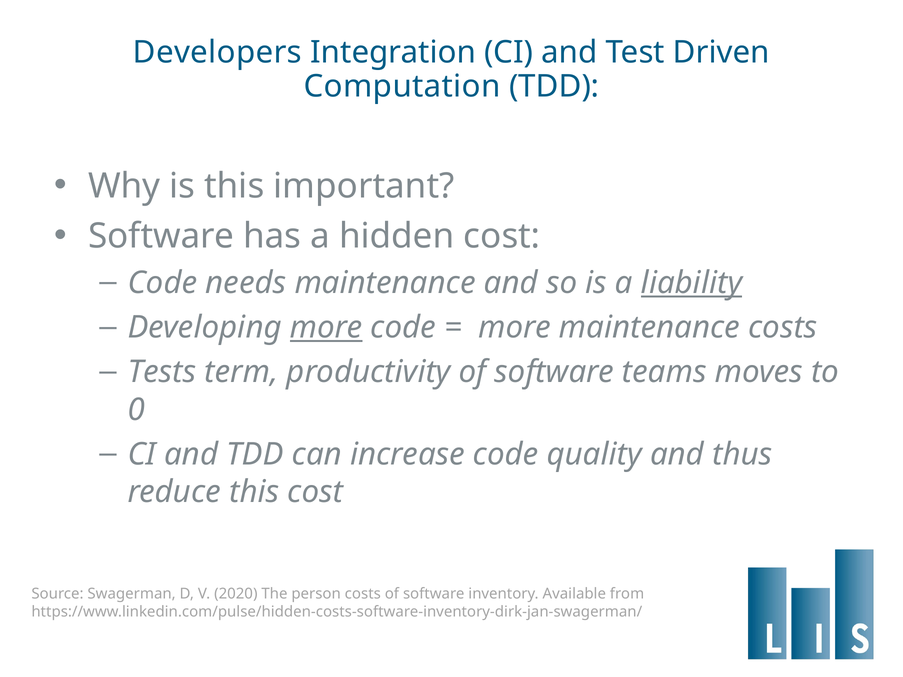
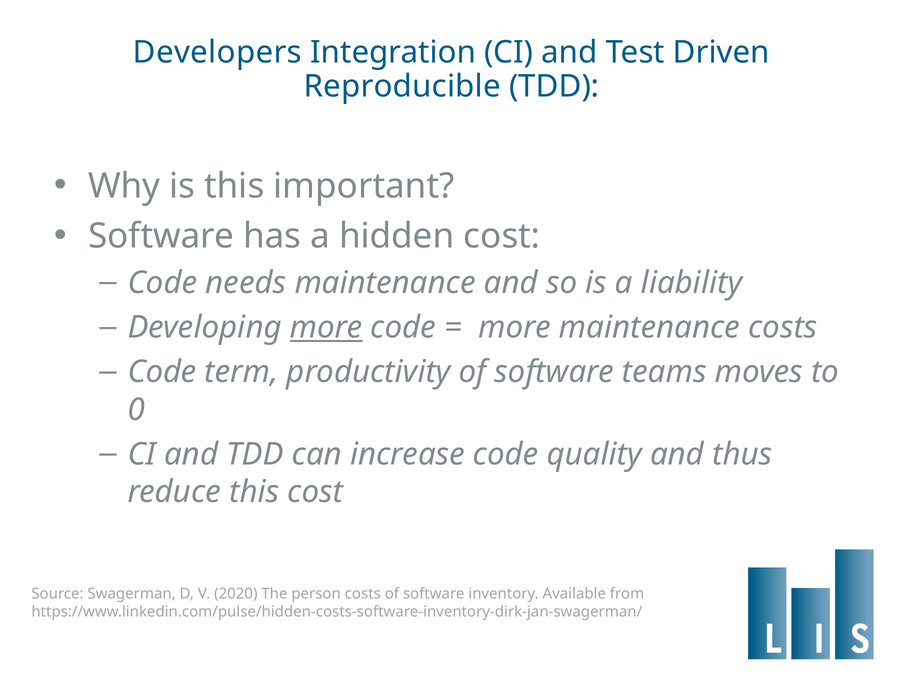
Computation: Computation -> Reproducible
liability underline: present -> none
Tests at (162, 372): Tests -> Code
